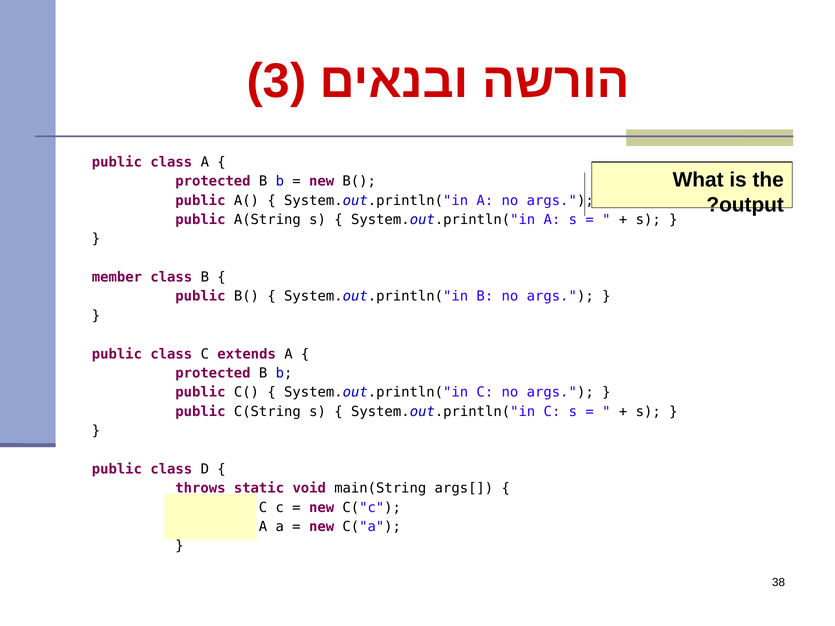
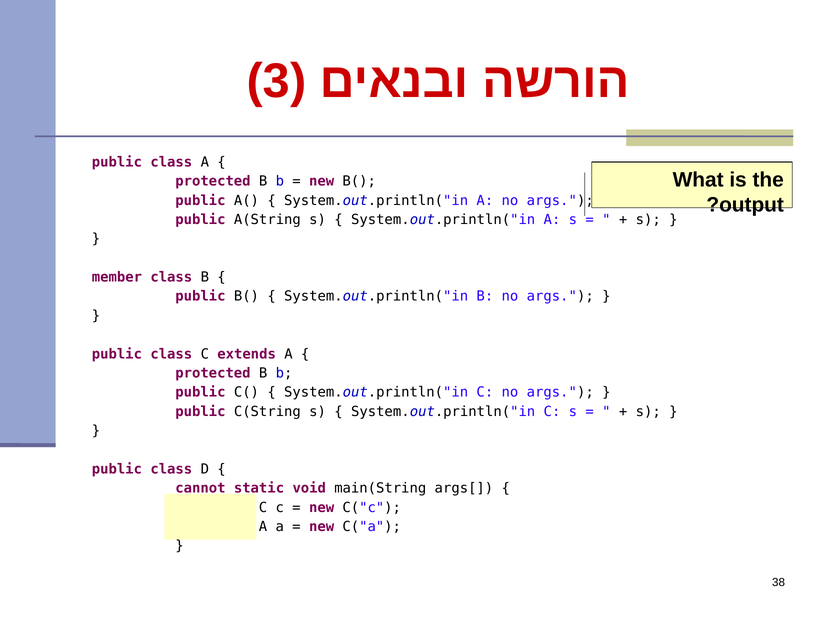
throws: throws -> cannot
